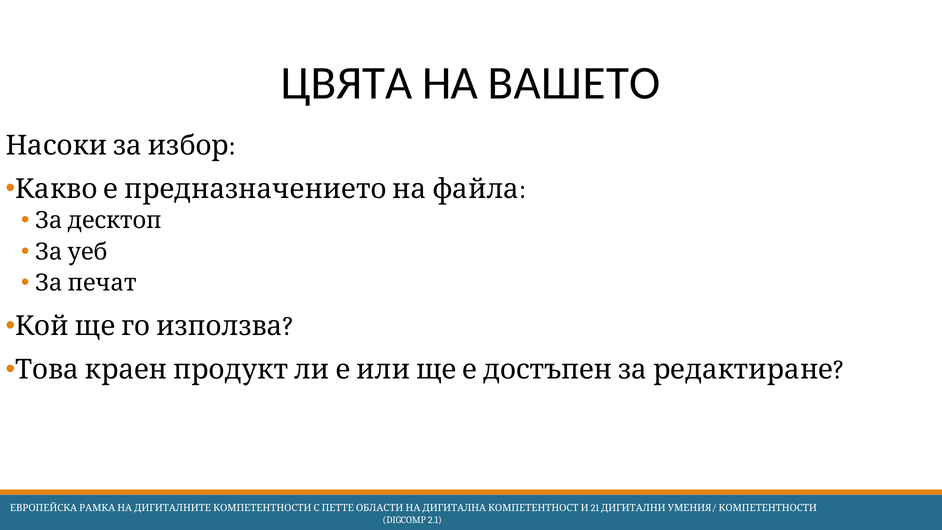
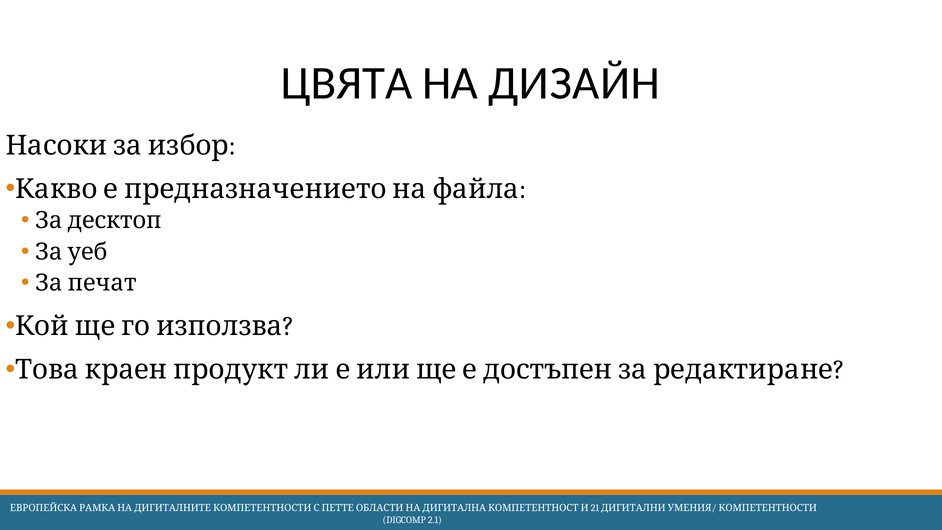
ВАШЕТО: ВАШЕТО -> ДИЗАЙН
